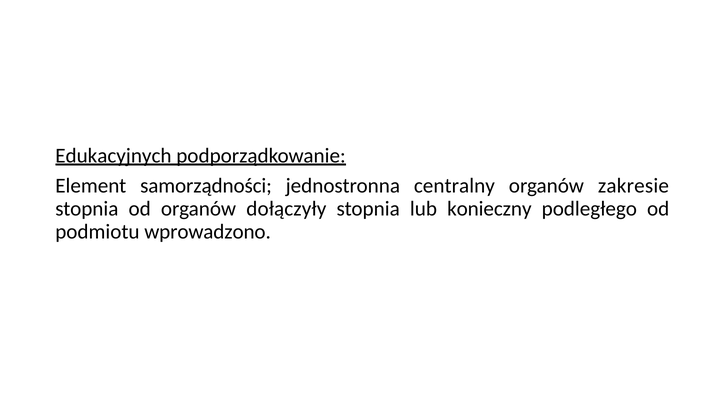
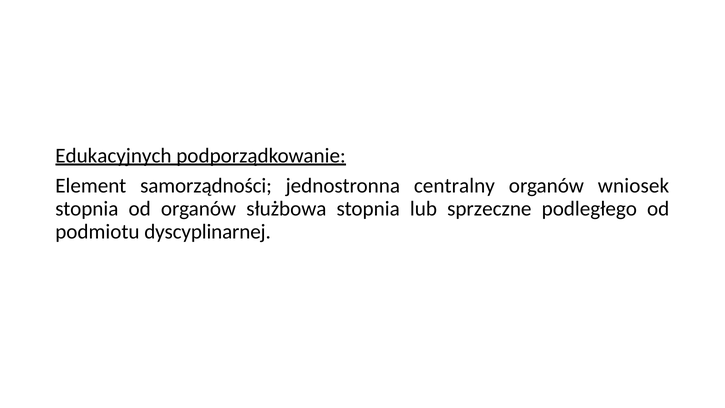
zakresie: zakresie -> wniosek
dołączyły: dołączyły -> służbowa
konieczny: konieczny -> sprzeczne
wprowadzono: wprowadzono -> dyscyplinarnej
